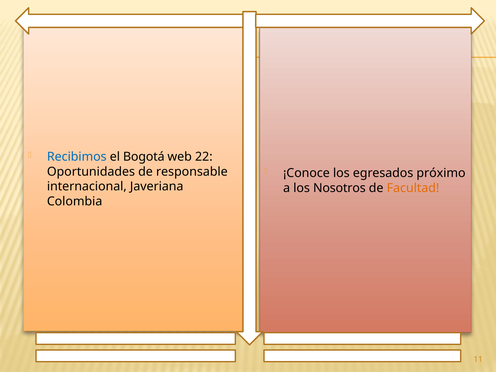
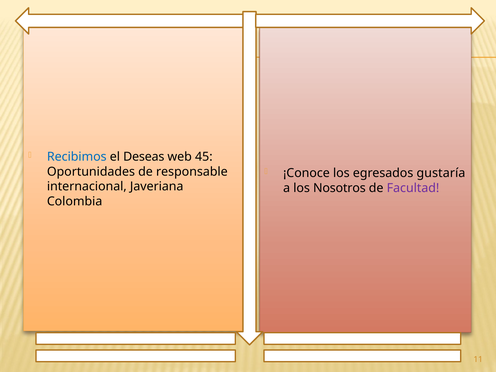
Bogotá: Bogotá -> Deseas
22: 22 -> 45
próximo: próximo -> gustaría
Facultad colour: orange -> purple
